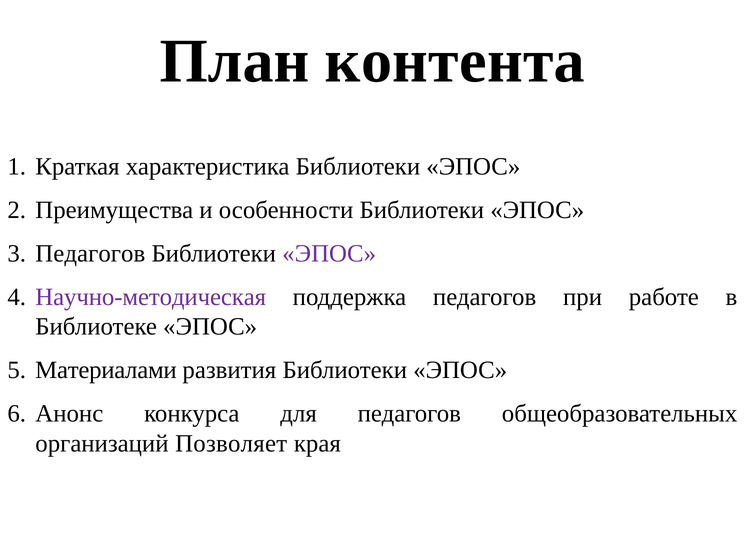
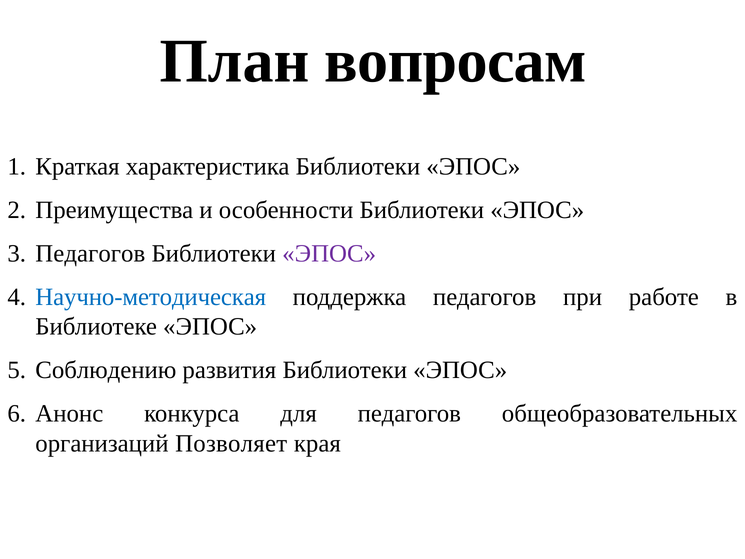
контента: контента -> вопросам
Научно-методическая colour: purple -> blue
Материалами: Материалами -> Соблюдению
